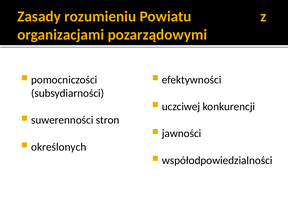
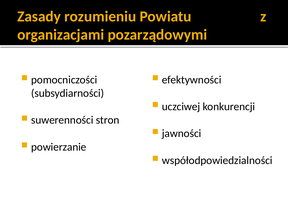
określonych: określonych -> powierzanie
